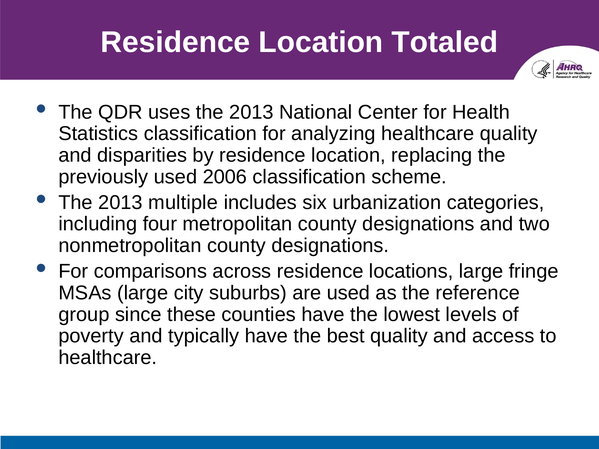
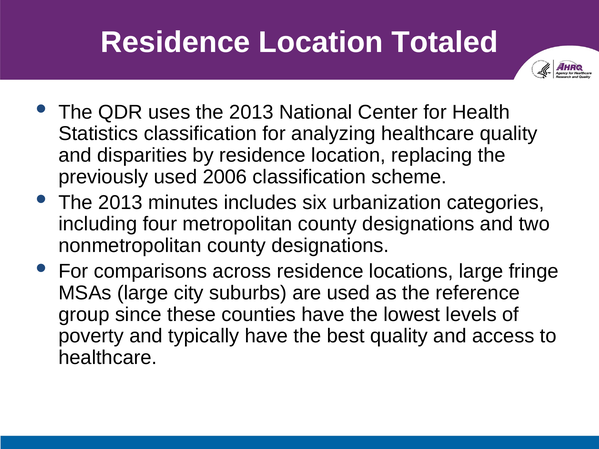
multiple: multiple -> minutes
